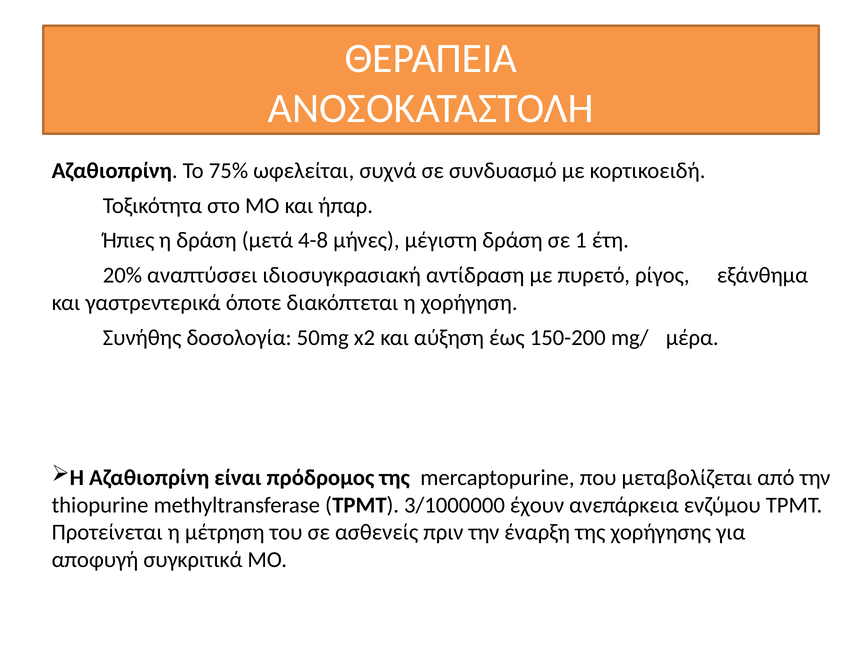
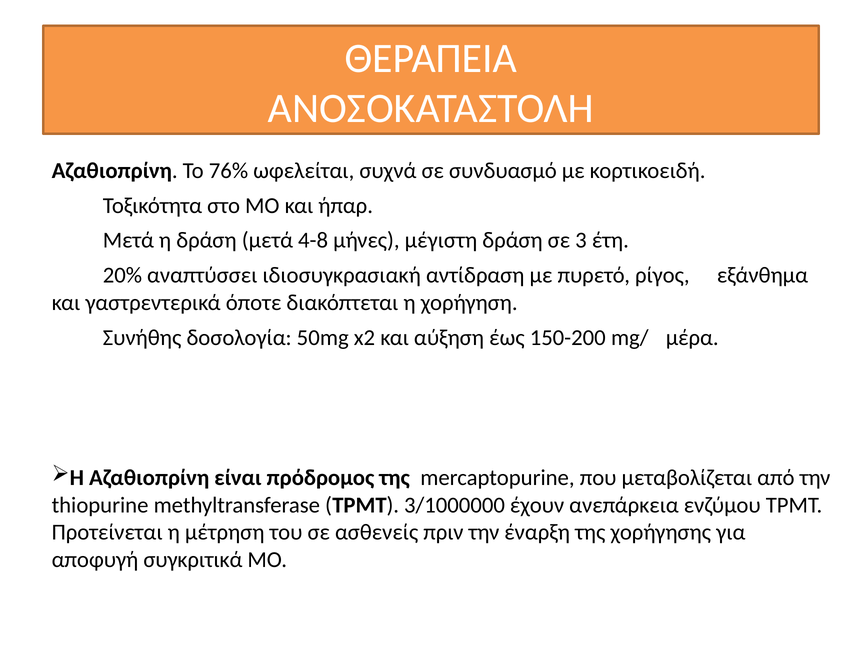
75%: 75% -> 76%
Ήπιες at (128, 240): Ήπιες -> Μετά
1: 1 -> 3
